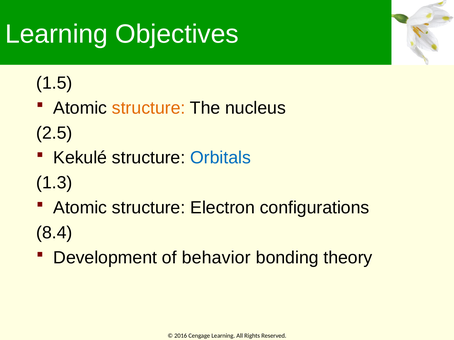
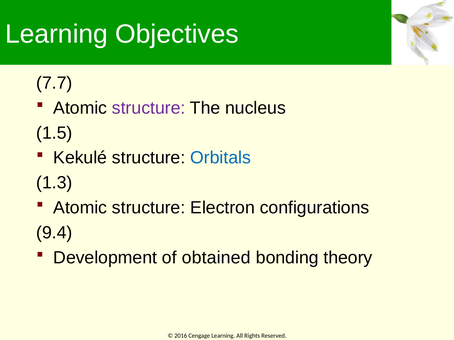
1.5: 1.5 -> 7.7
structure at (149, 108) colour: orange -> purple
2.5: 2.5 -> 1.5
8.4: 8.4 -> 9.4
behavior: behavior -> obtained
